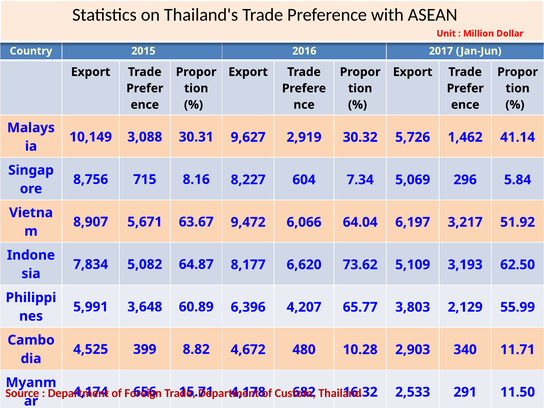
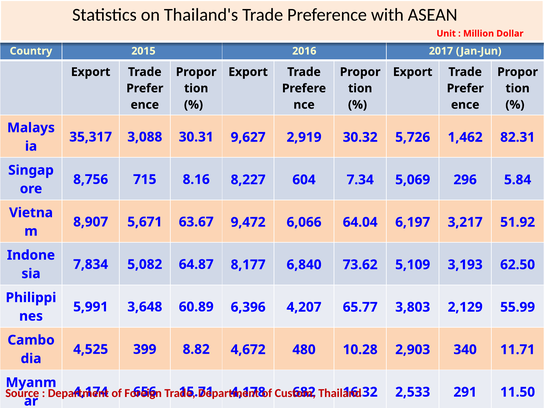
10,149: 10,149 -> 35,317
41.14: 41.14 -> 82.31
6,620: 6,620 -> 6,840
